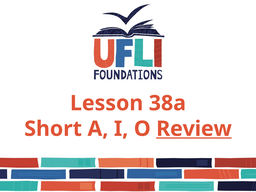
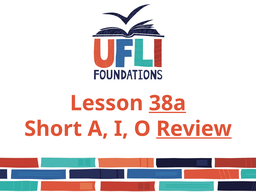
38a underline: none -> present
